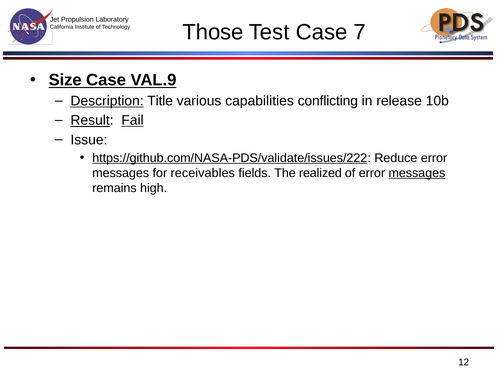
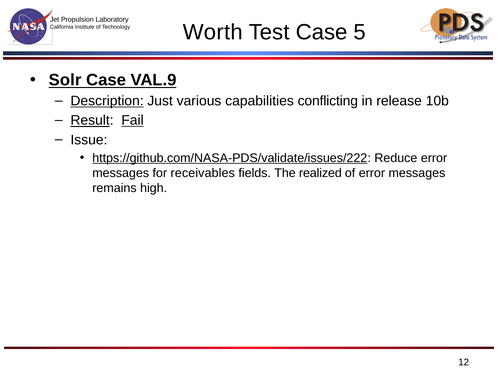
Those: Those -> Worth
7: 7 -> 5
Size: Size -> Solr
Title: Title -> Just
messages at (417, 173) underline: present -> none
